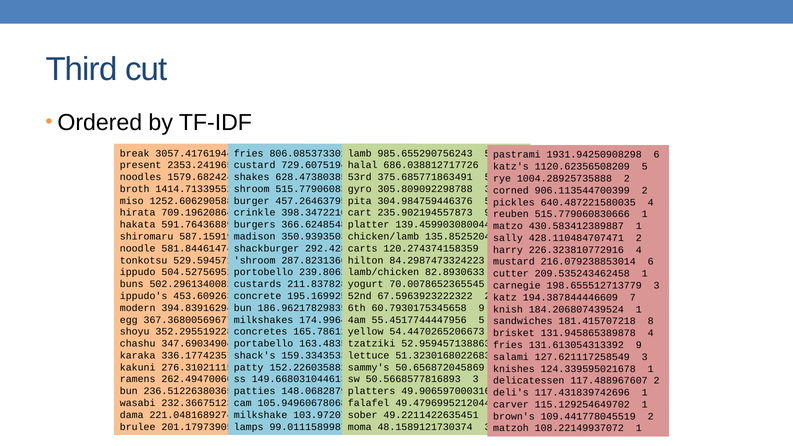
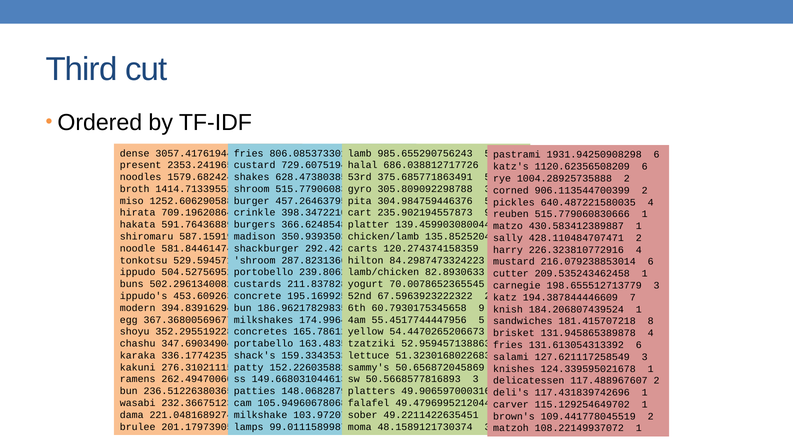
break: break -> dense
1120.62356508209 5: 5 -> 6
131.613054313392 9: 9 -> 6
